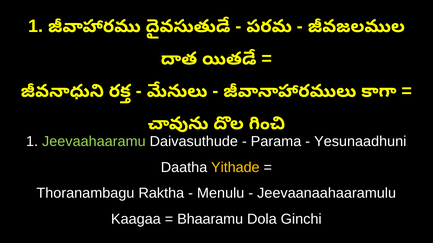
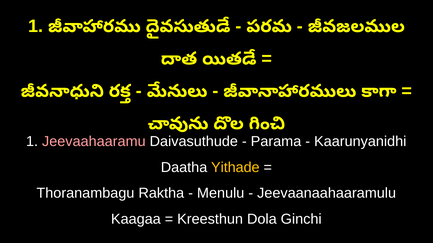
Jeevaahaaramu colour: light green -> pink
Yesunaadhuni: Yesunaadhuni -> Kaarunyanidhi
Bhaaramu: Bhaaramu -> Kreesthun
